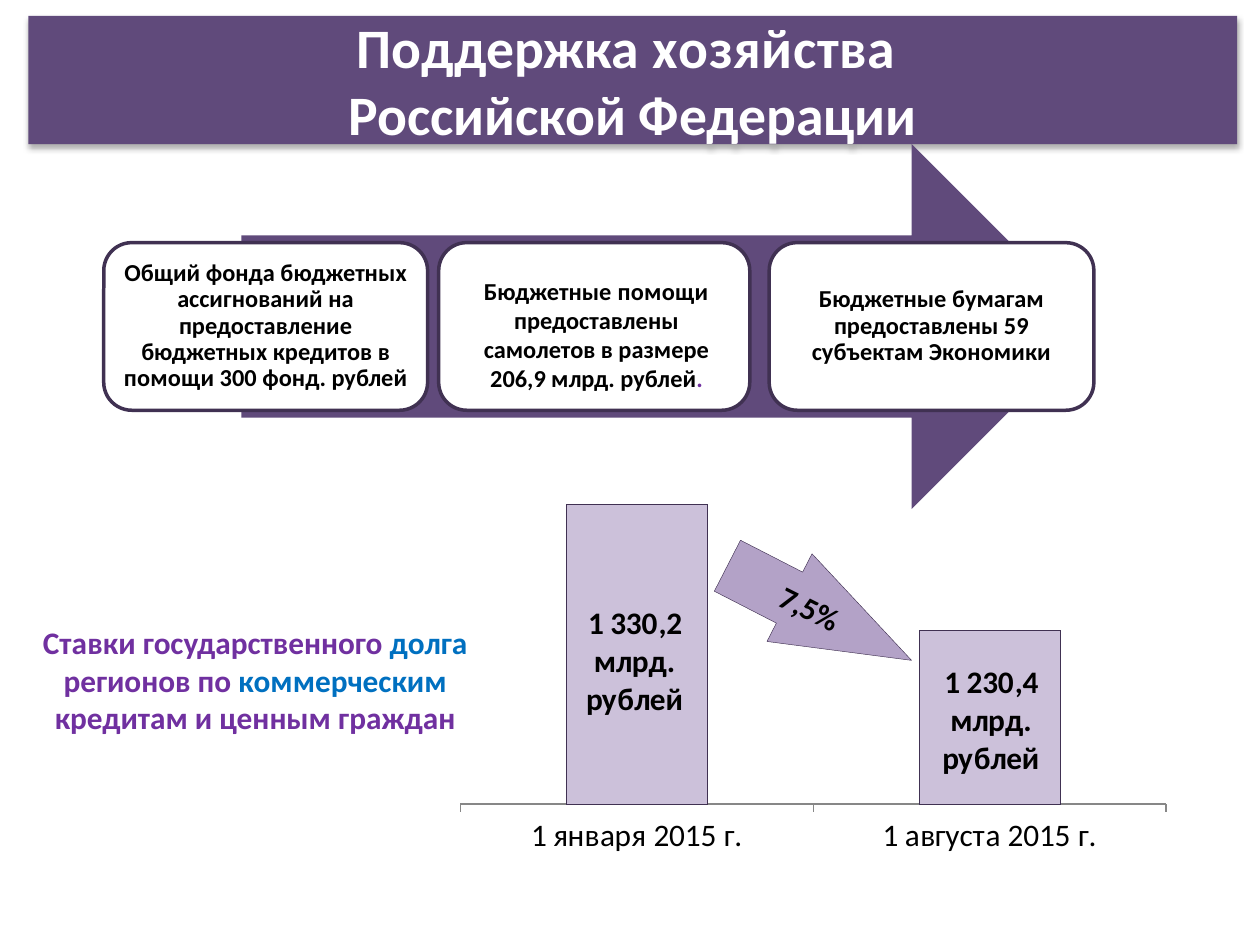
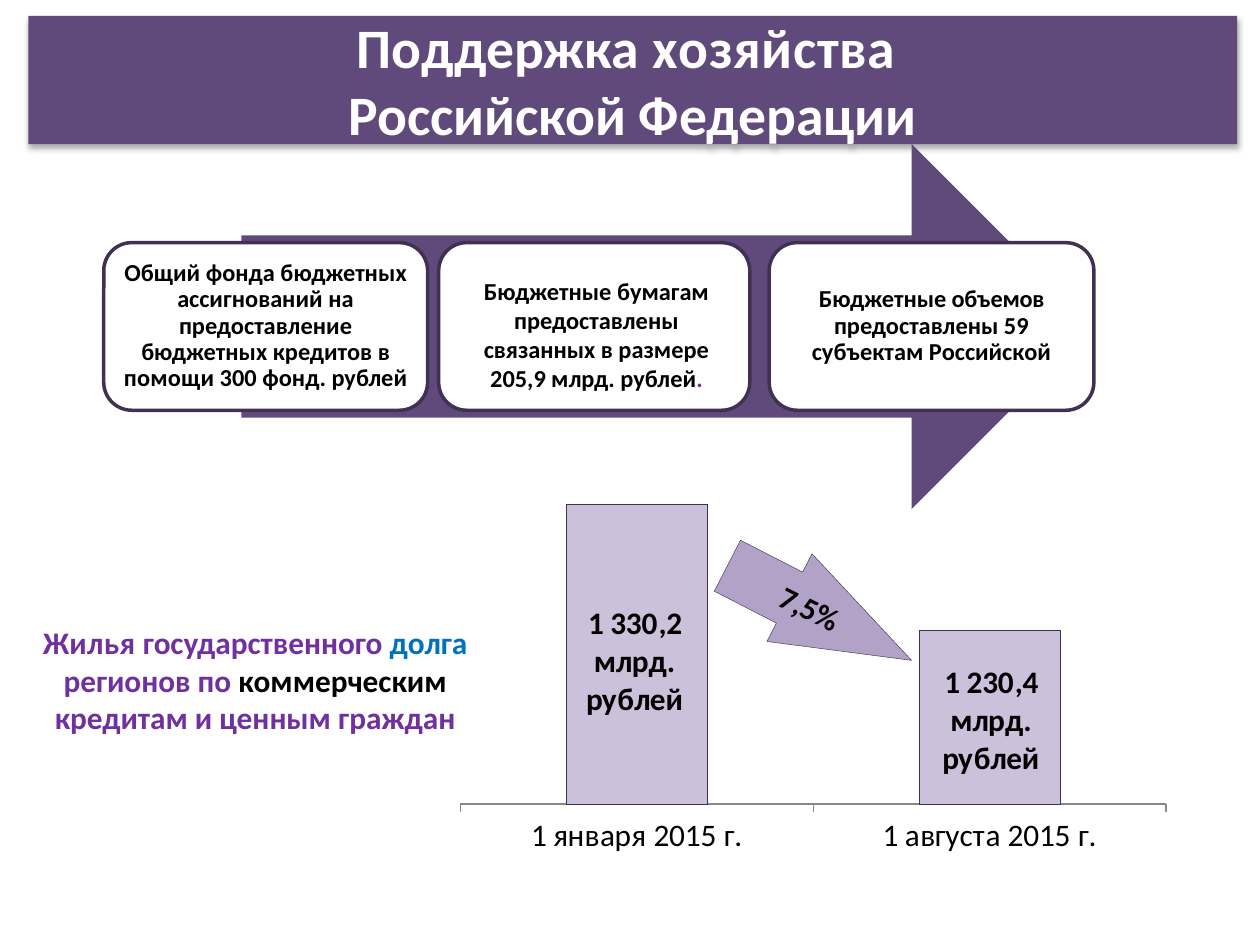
Бюджетные помощи: помощи -> бумагам
бумагам: бумагам -> объемов
самолетов: самолетов -> связанных
субъектам Экономики: Экономики -> Российской
206,9: 206,9 -> 205,9
Ставки: Ставки -> Жилья
коммерческим colour: blue -> black
